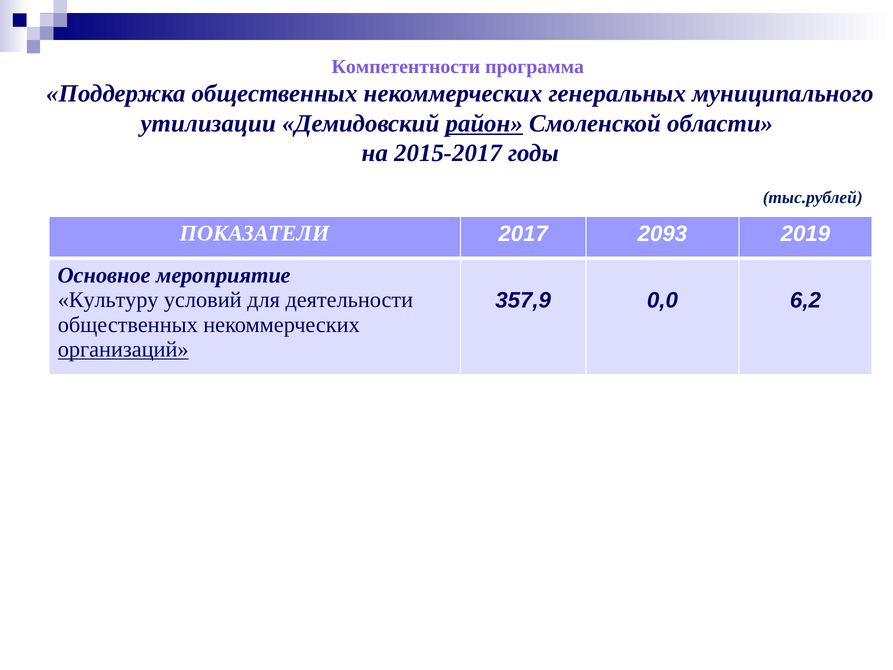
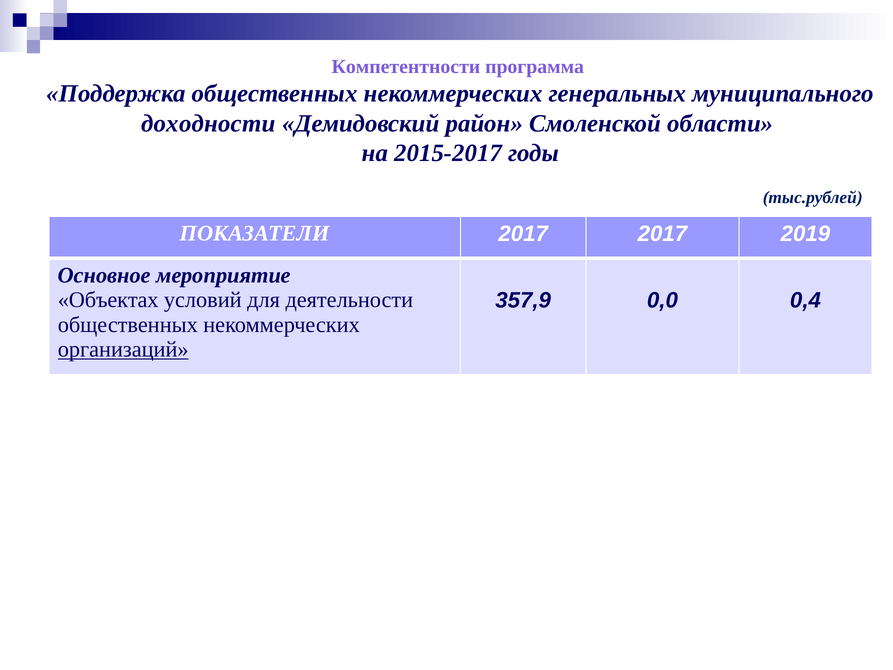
утилизации: утилизации -> доходности
район underline: present -> none
2017 2093: 2093 -> 2017
Культуру: Культуру -> Объектах
6,2: 6,2 -> 0,4
